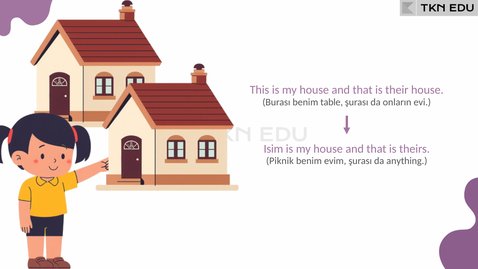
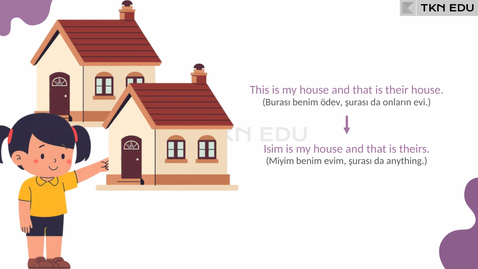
table: table -> ödev
Piknik: Piknik -> Miyim
